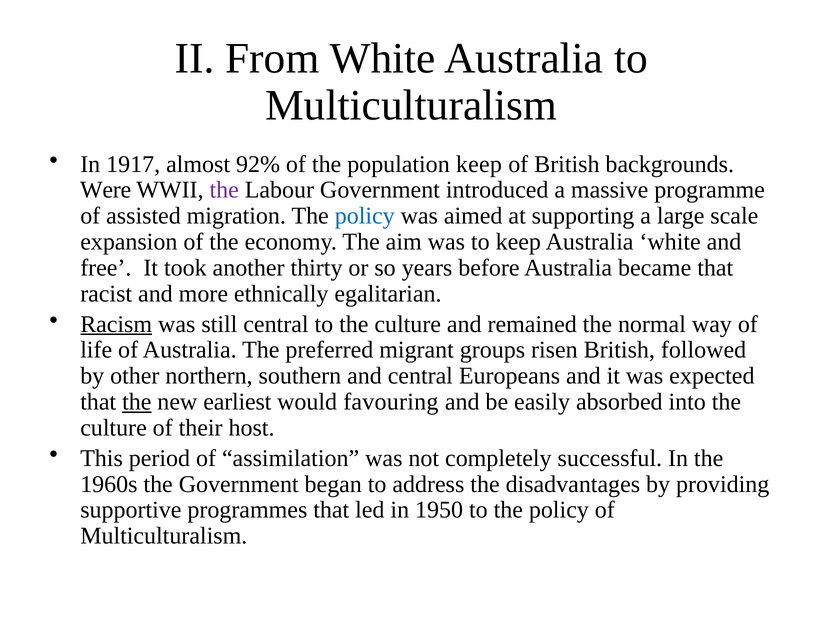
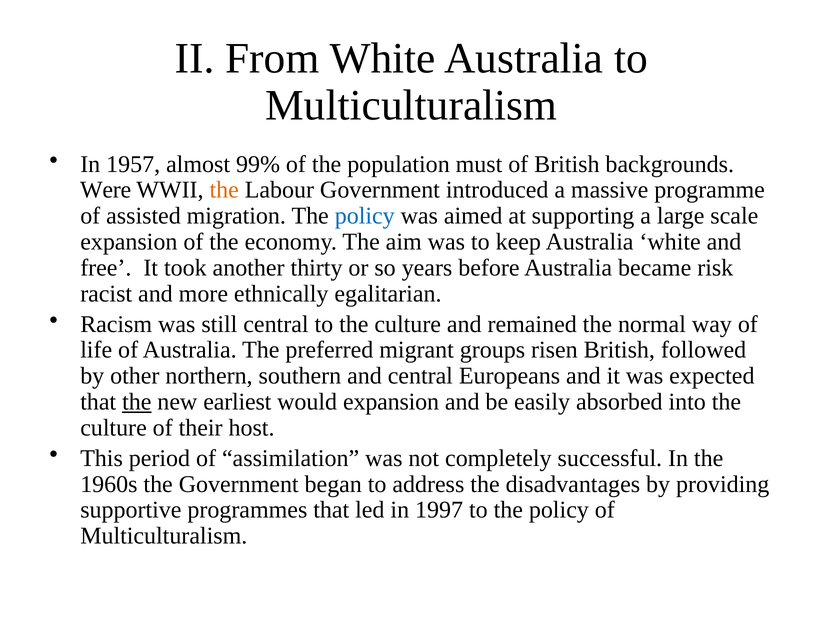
1917: 1917 -> 1957
92%: 92% -> 99%
population keep: keep -> must
the at (224, 190) colour: purple -> orange
became that: that -> risk
Racism underline: present -> none
would favouring: favouring -> expansion
1950: 1950 -> 1997
